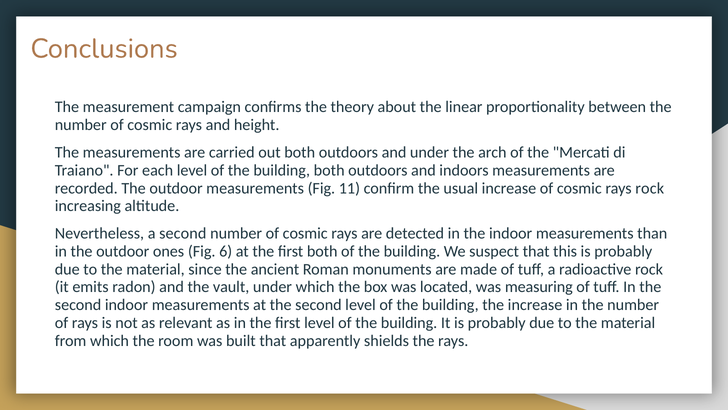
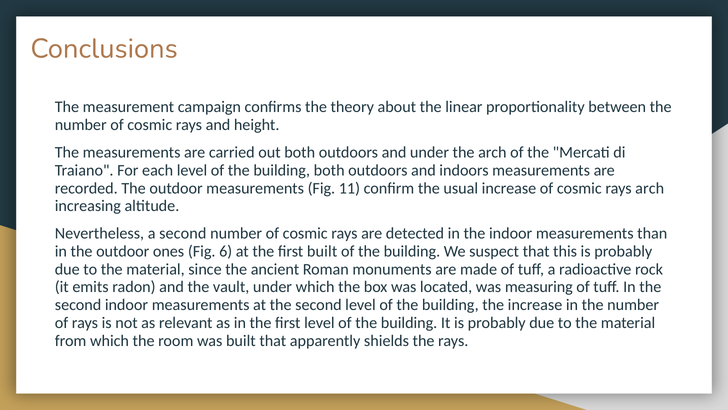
rays rock: rock -> arch
first both: both -> built
